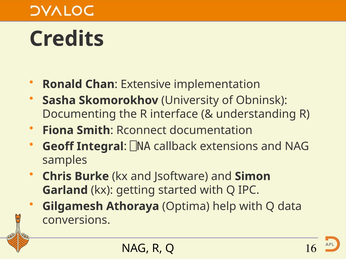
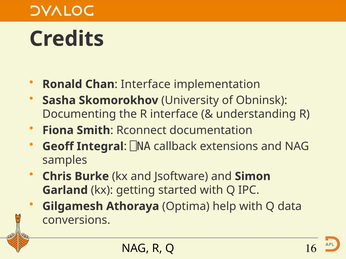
Extensive at (146, 84): Extensive -> Interface
